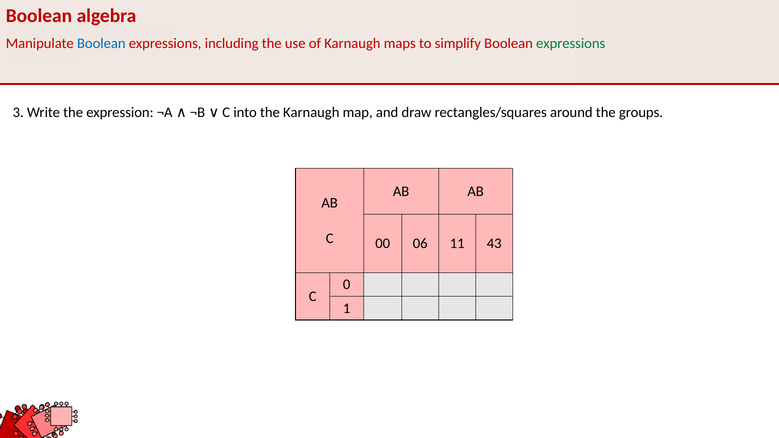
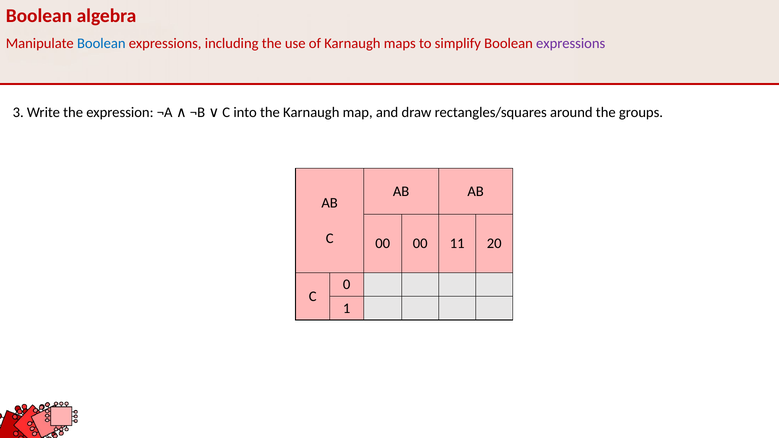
expressions at (571, 44) colour: green -> purple
00 06: 06 -> 00
43: 43 -> 20
